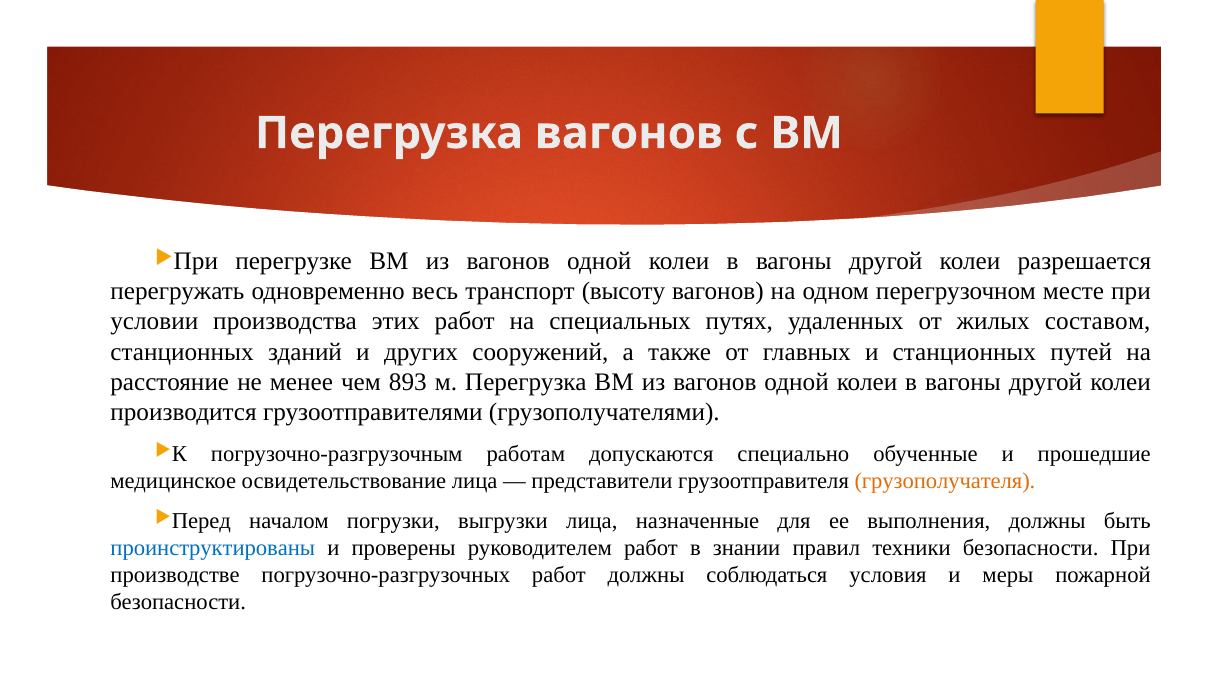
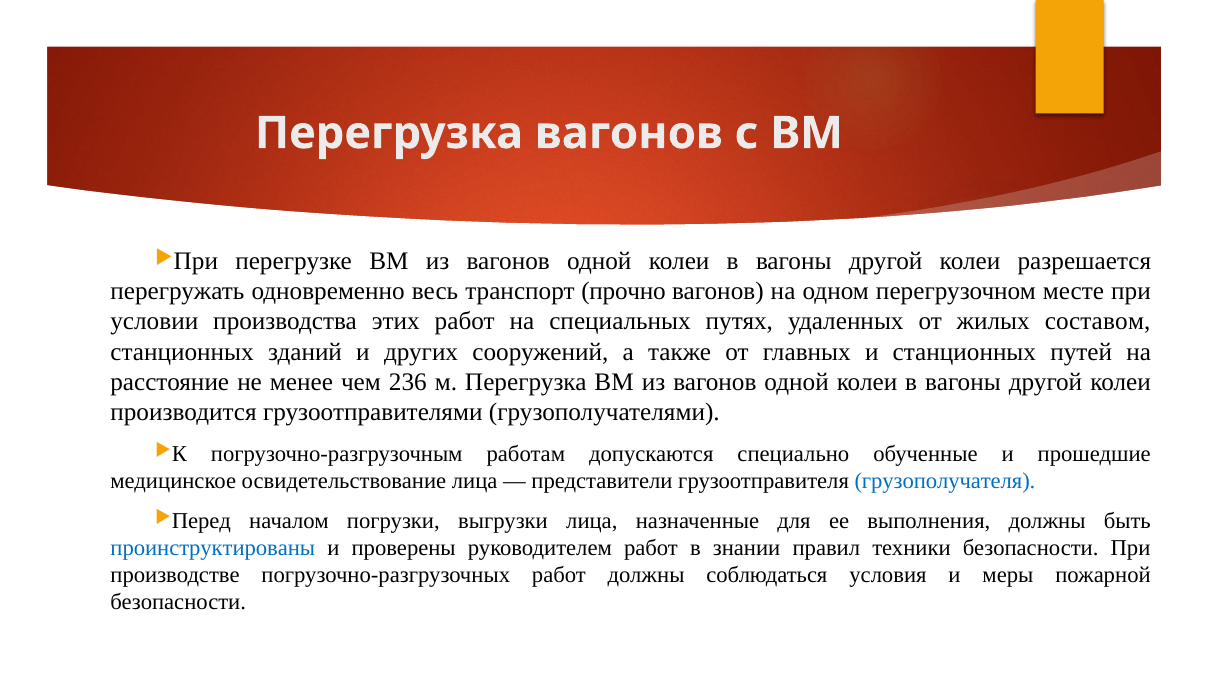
высоту: высоту -> прочно
893: 893 -> 236
грузополучателя colour: orange -> blue
